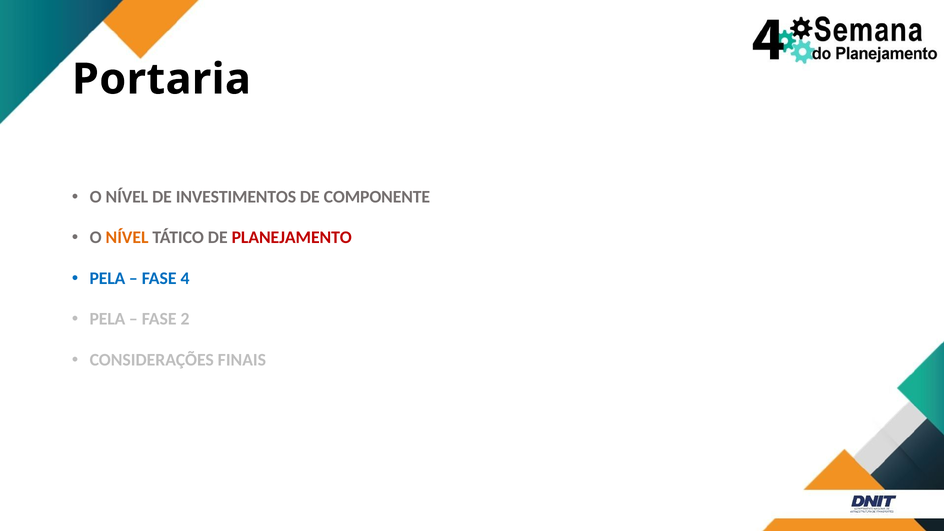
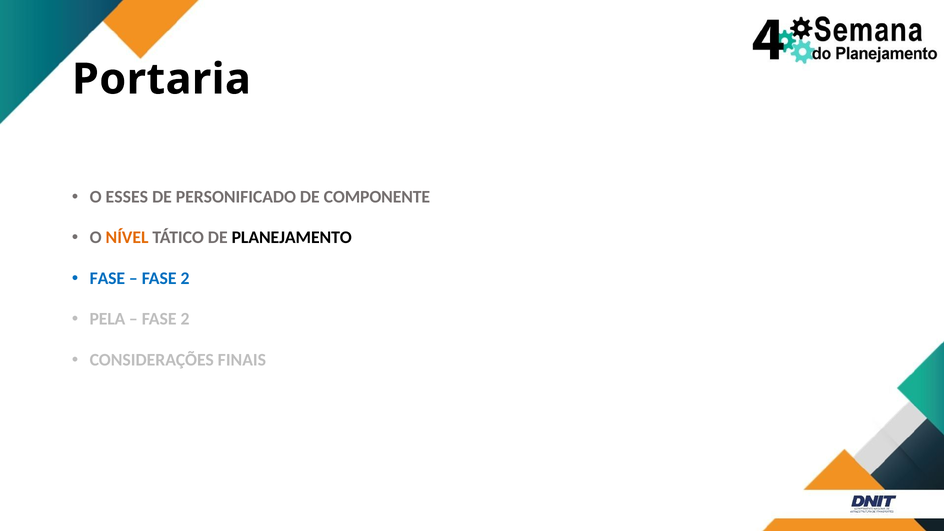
NÍVEL at (127, 197): NÍVEL -> ESSES
INVESTIMENTOS: INVESTIMENTOS -> PERSONIFICADO
PLANEJAMENTO colour: red -> black
PELA at (107, 278): PELA -> FASE
4 at (185, 278): 4 -> 2
